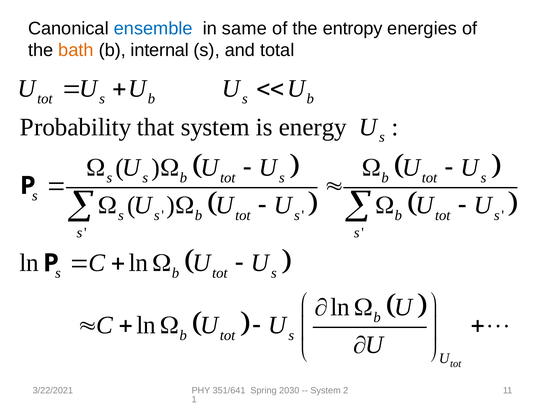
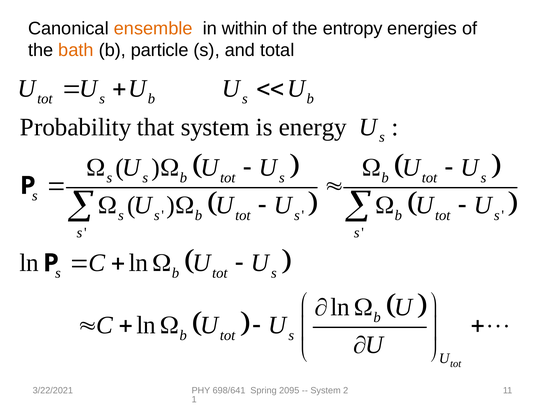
ensemble colour: blue -> orange
same: same -> within
internal: internal -> particle
351/641: 351/641 -> 698/641
2030: 2030 -> 2095
